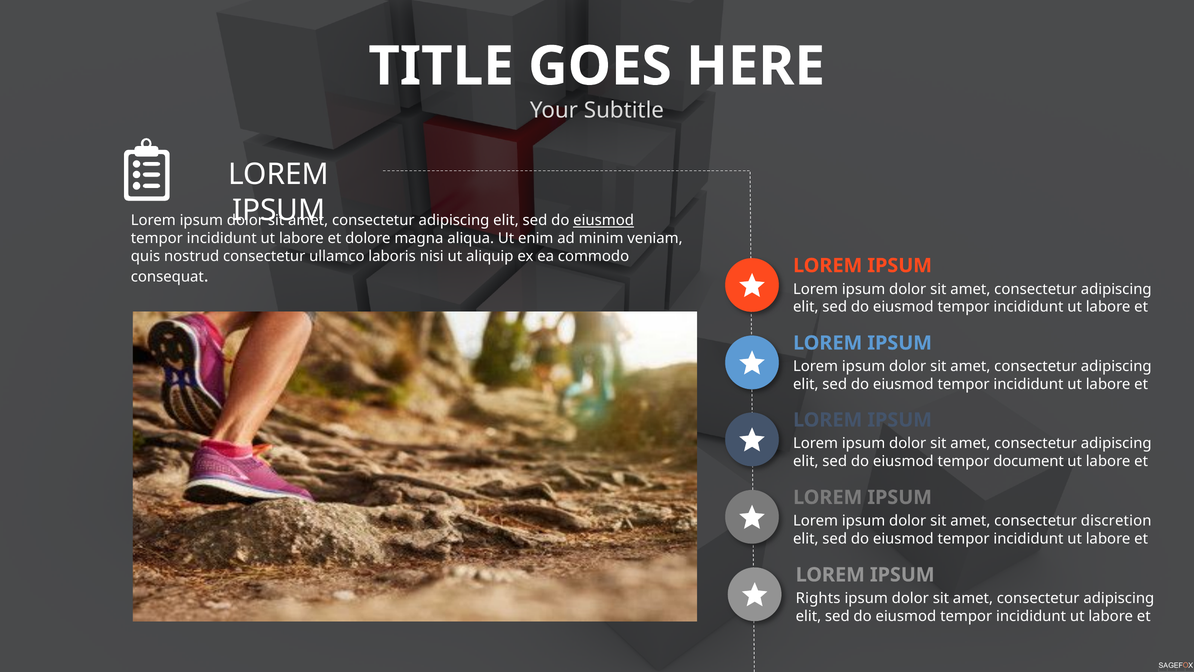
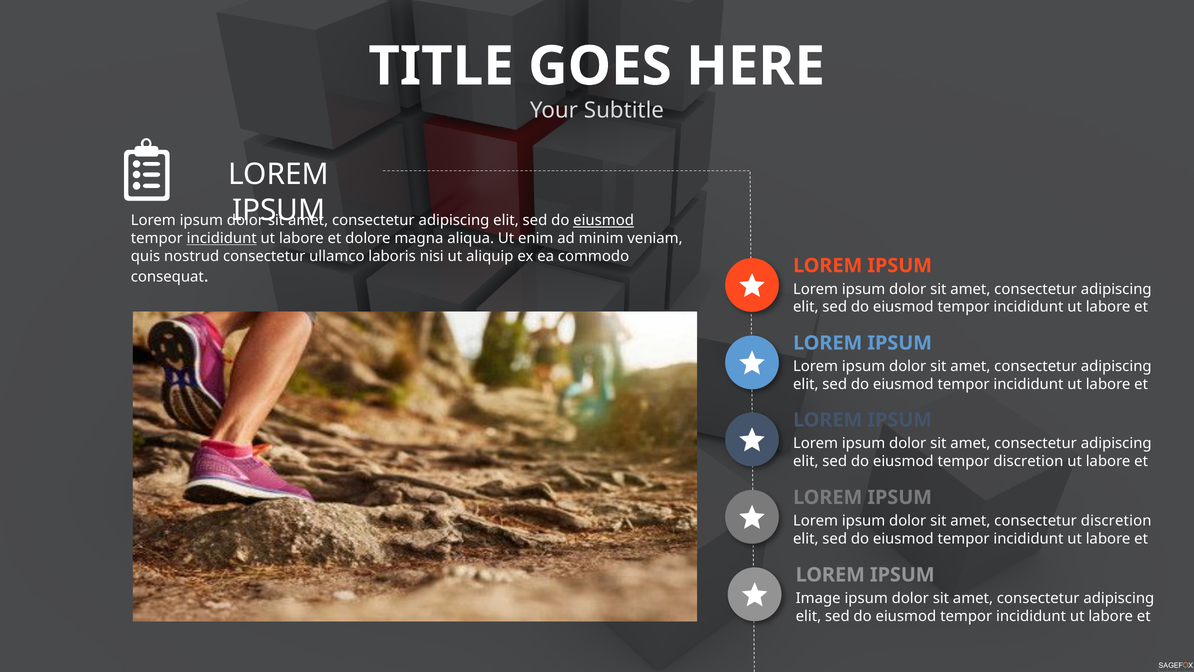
incididunt at (222, 238) underline: none -> present
tempor document: document -> discretion
Rights: Rights -> Image
